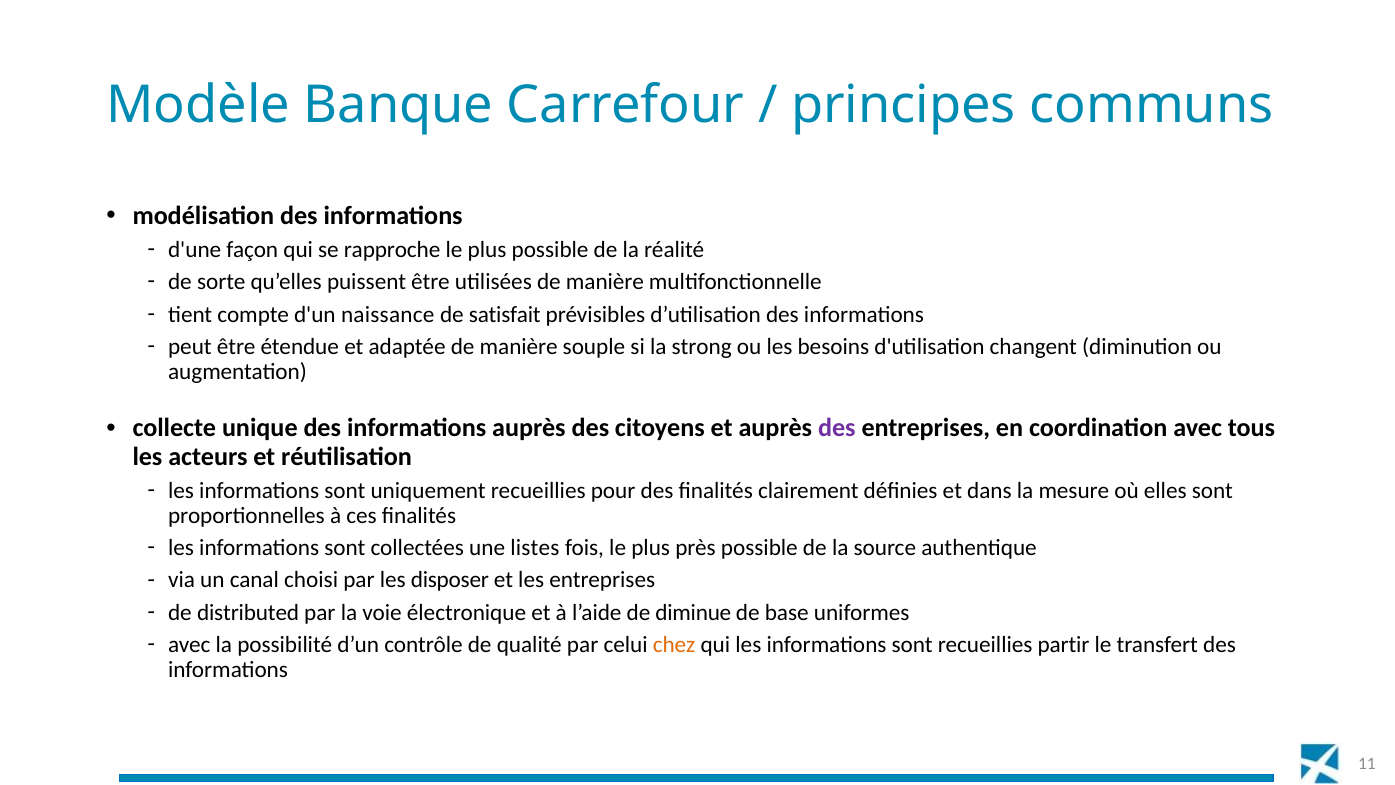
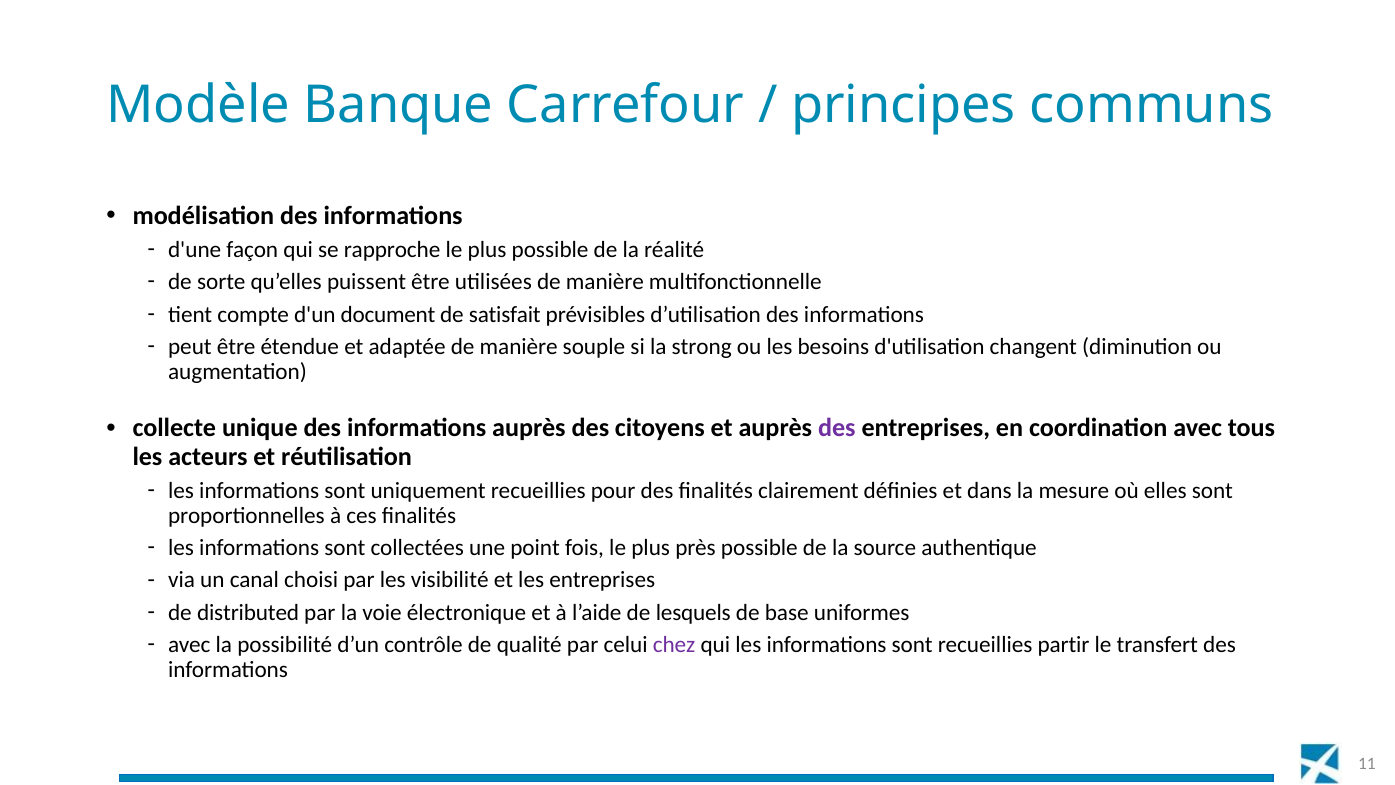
naissance: naissance -> document
listes: listes -> point
disposer: disposer -> visibilité
diminue: diminue -> lesquels
chez colour: orange -> purple
